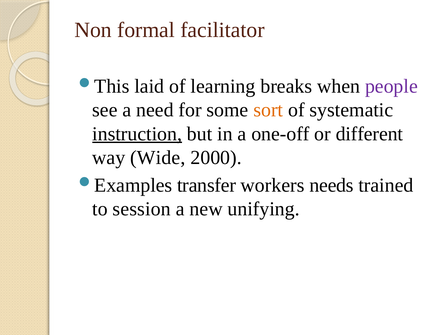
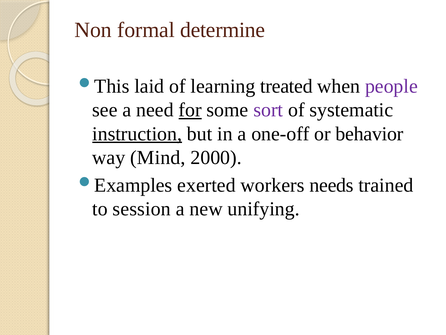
facilitator: facilitator -> determine
breaks: breaks -> treated
for underline: none -> present
sort colour: orange -> purple
different: different -> behavior
Wide: Wide -> Mind
transfer: transfer -> exerted
